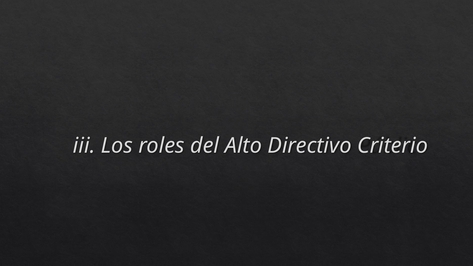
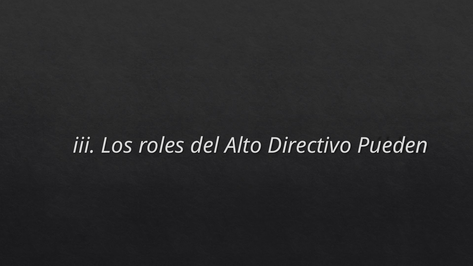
Criterio: Criterio -> Pueden
